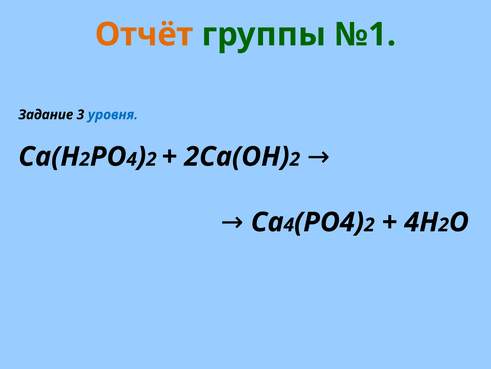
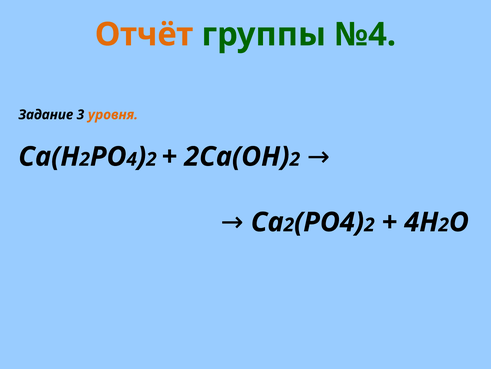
№1: №1 -> №4
уровня colour: blue -> orange
4 at (289, 225): 4 -> 2
